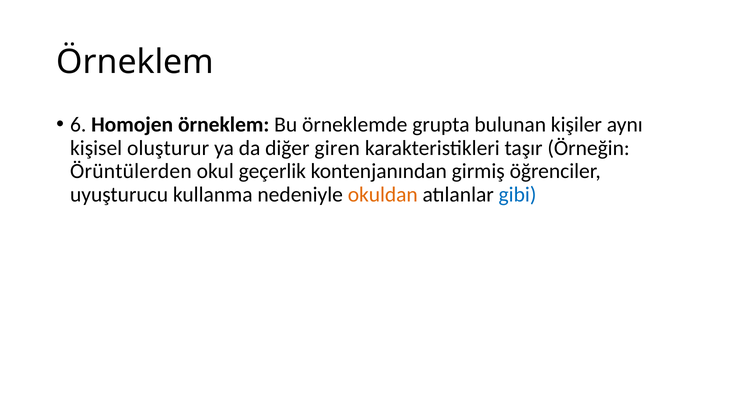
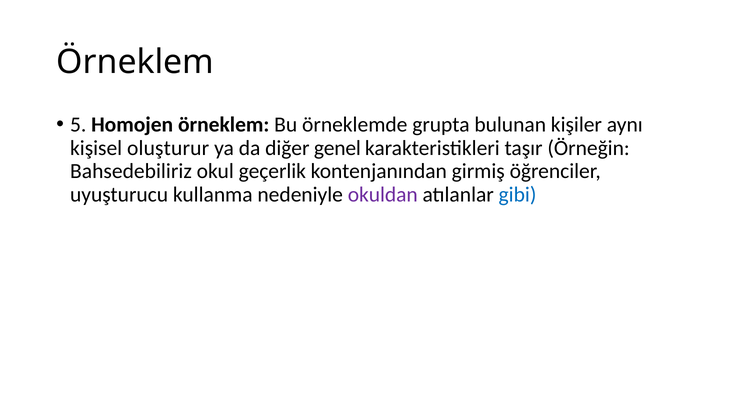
6: 6 -> 5
giren: giren -> genel
Örüntülerden: Örüntülerden -> Bahsedebiliriz
okuldan colour: orange -> purple
